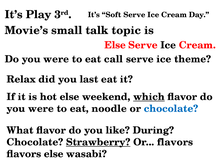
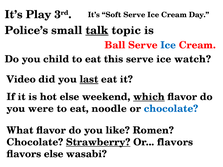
Movie’s: Movie’s -> Police’s
talk underline: none -> present
Else at (115, 45): Else -> Ball
Ice at (168, 45) colour: black -> blue
were at (56, 59): were -> child
call: call -> this
theme: theme -> watch
Relax: Relax -> Video
last underline: none -> present
During: During -> Romen
